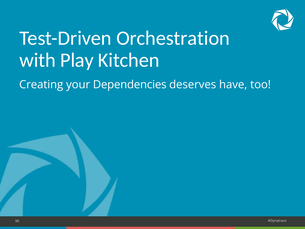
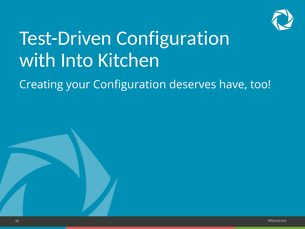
Test-Driven Orchestration: Orchestration -> Configuration
Play: Play -> Into
your Dependencies: Dependencies -> Configuration
